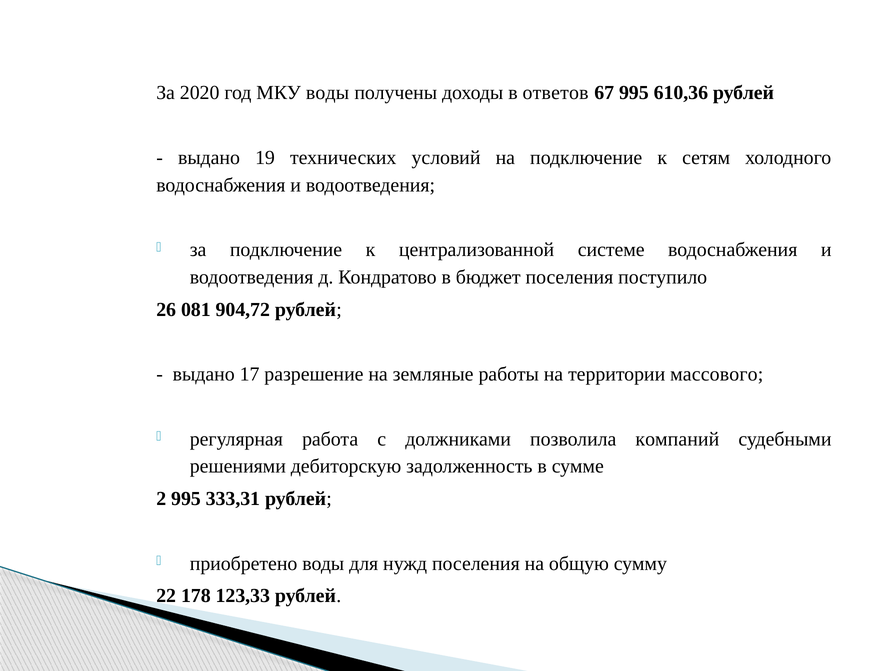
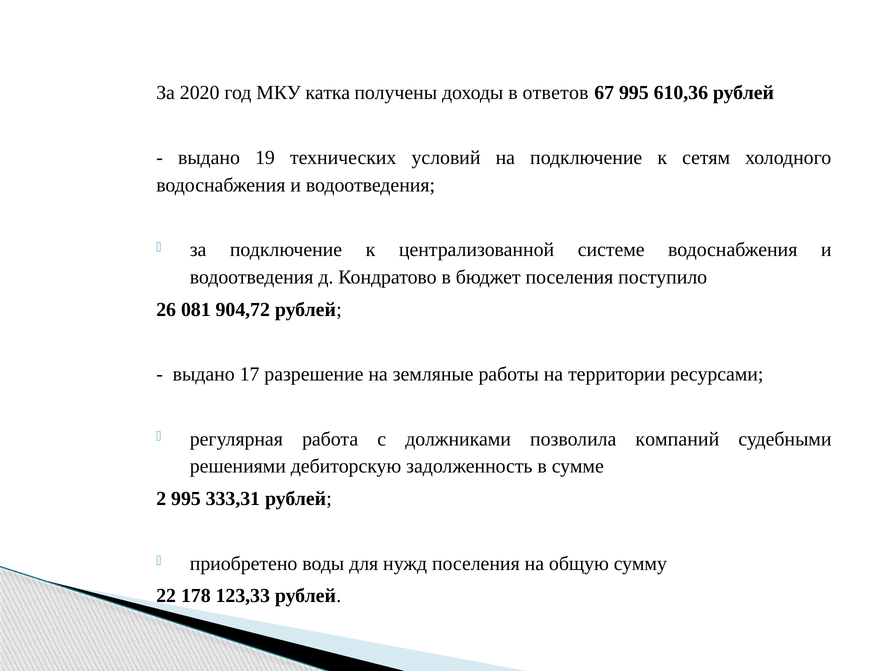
МКУ воды: воды -> катка
массового: массового -> ресурсами
